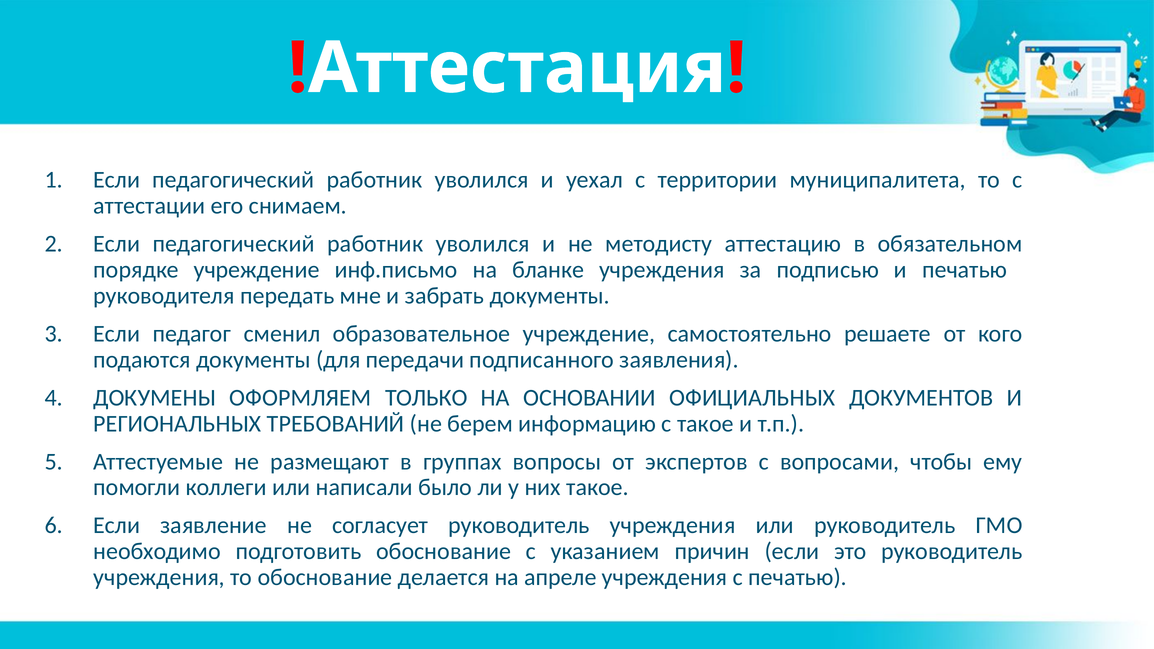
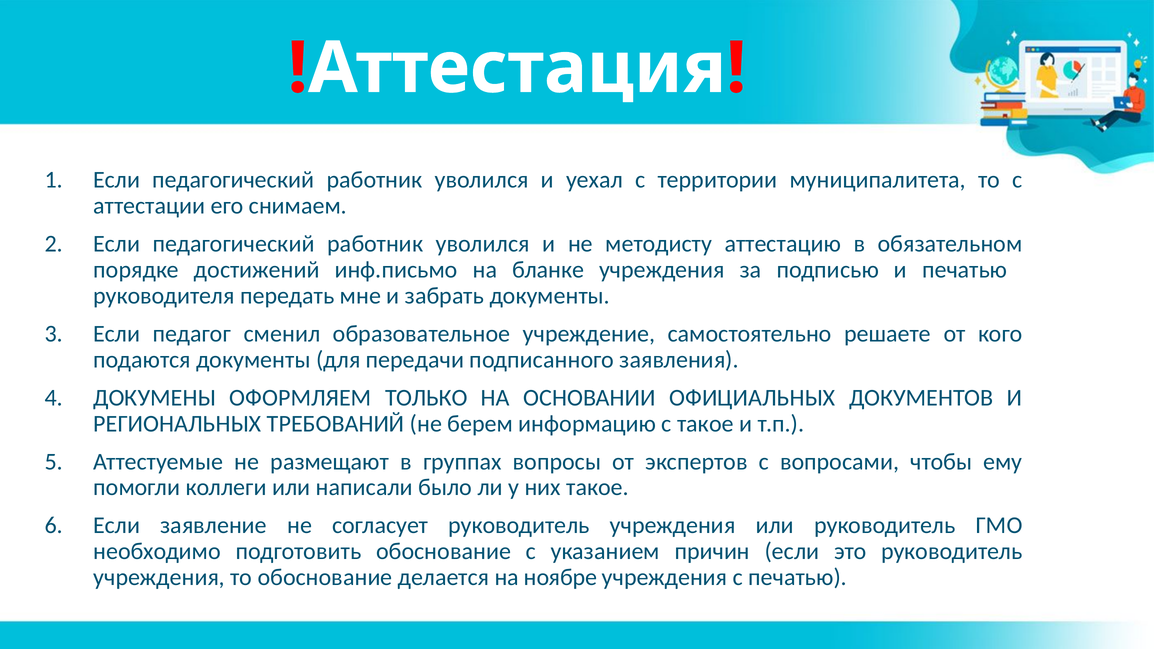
порядке учреждение: учреждение -> достижений
апреле: апреле -> ноябре
